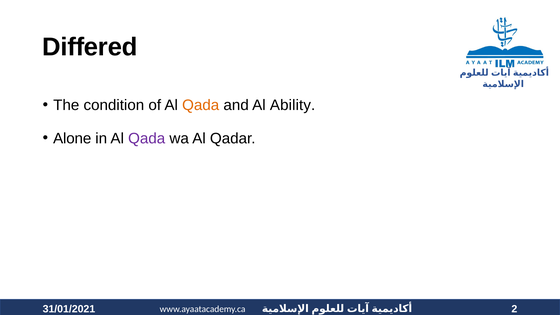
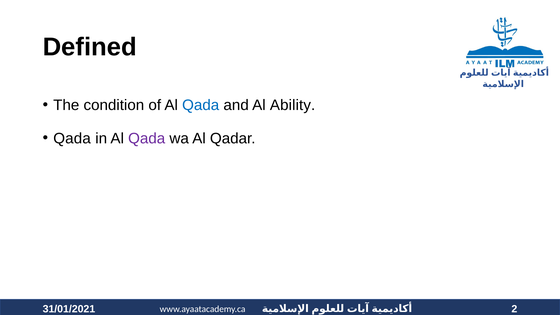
Differed: Differed -> Defined
Qada at (201, 105) colour: orange -> blue
Alone at (72, 138): Alone -> Qada
